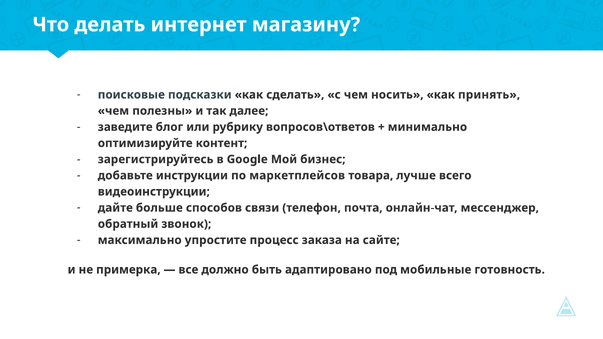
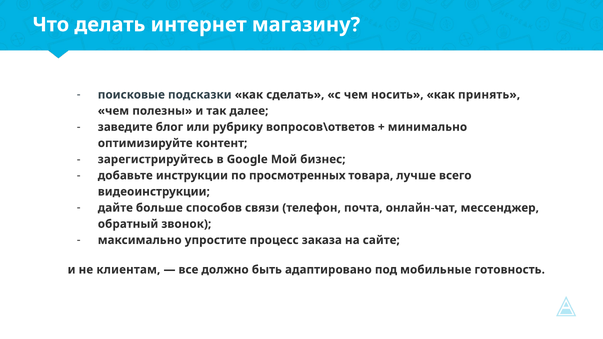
маркетплейсов: маркетплейсов -> просмотренных
примерка: примерка -> клиентам
